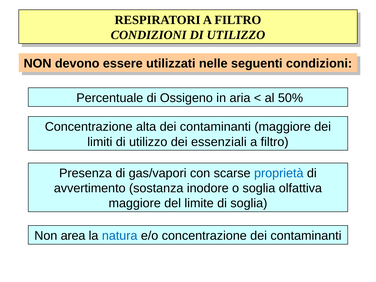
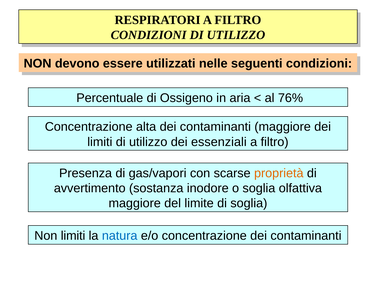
50%: 50% -> 76%
proprietà colour: blue -> orange
Non area: area -> limiti
